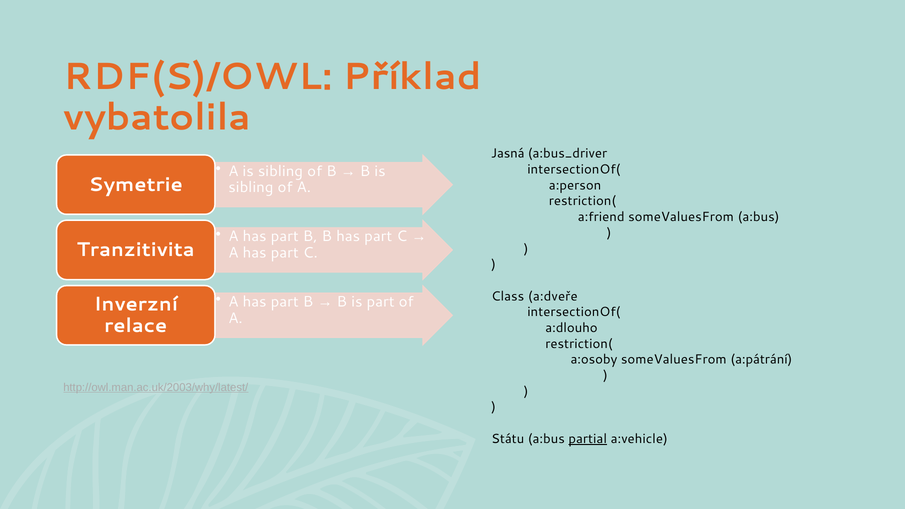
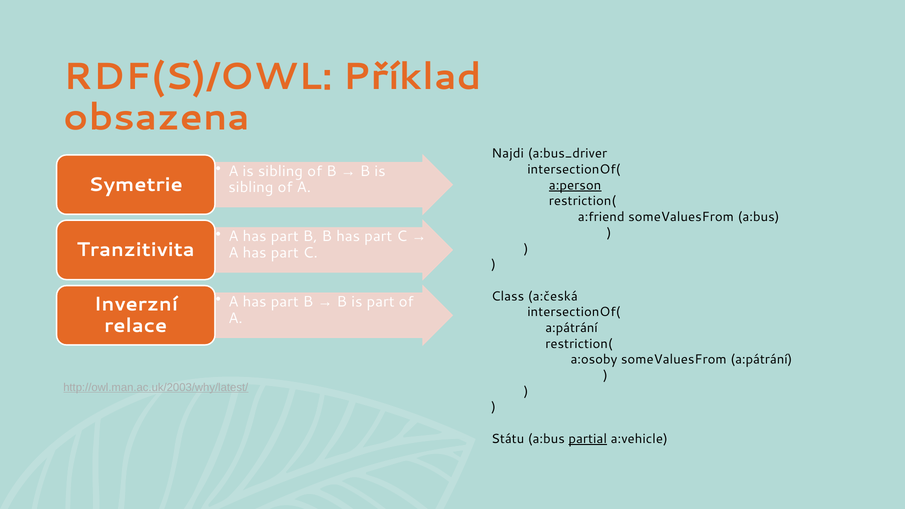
vybatolila: vybatolila -> obsazena
Jasná: Jasná -> Najdi
a:person underline: none -> present
a:dveře: a:dveře -> a:česká
a:dlouho at (571, 328): a:dlouho -> a:pátrání
